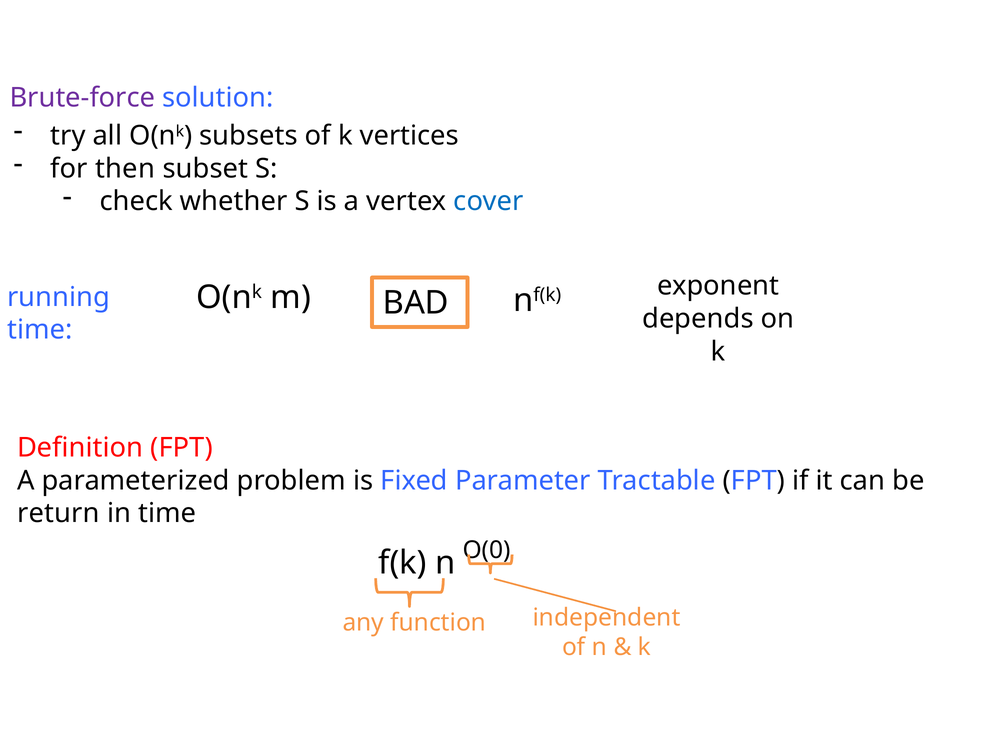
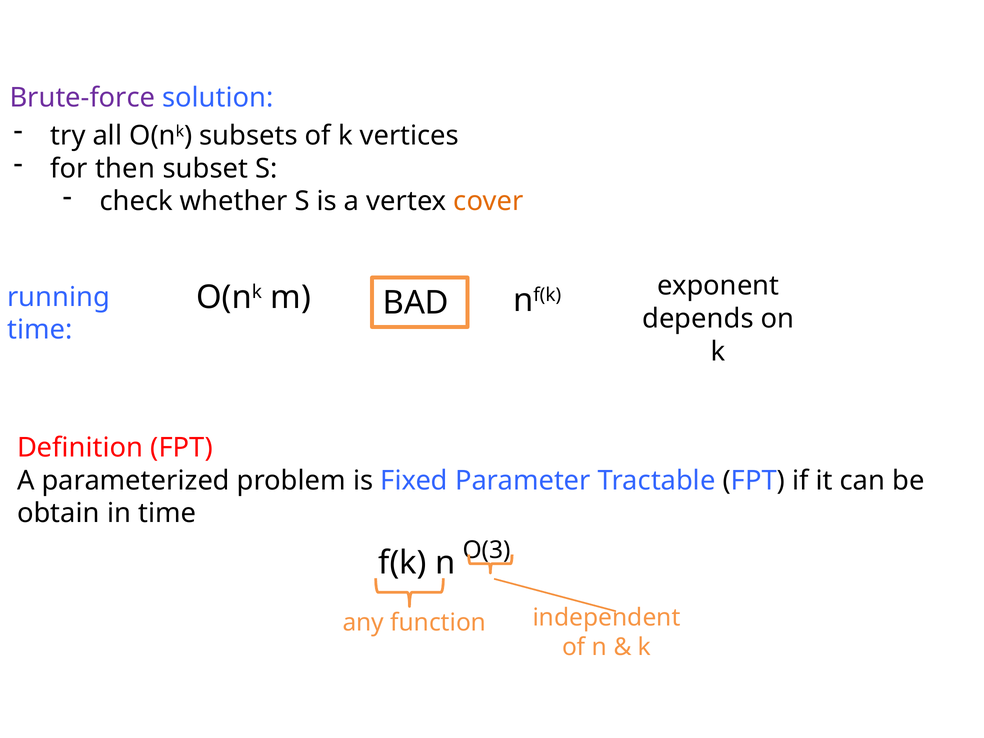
cover colour: blue -> orange
return: return -> obtain
O(0: O(0 -> O(3
